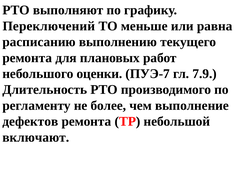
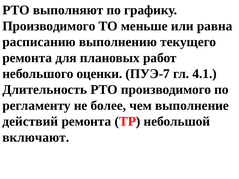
Переключений at (49, 26): Переключений -> Производимого
7.9: 7.9 -> 4.1
дефектов: дефектов -> действий
